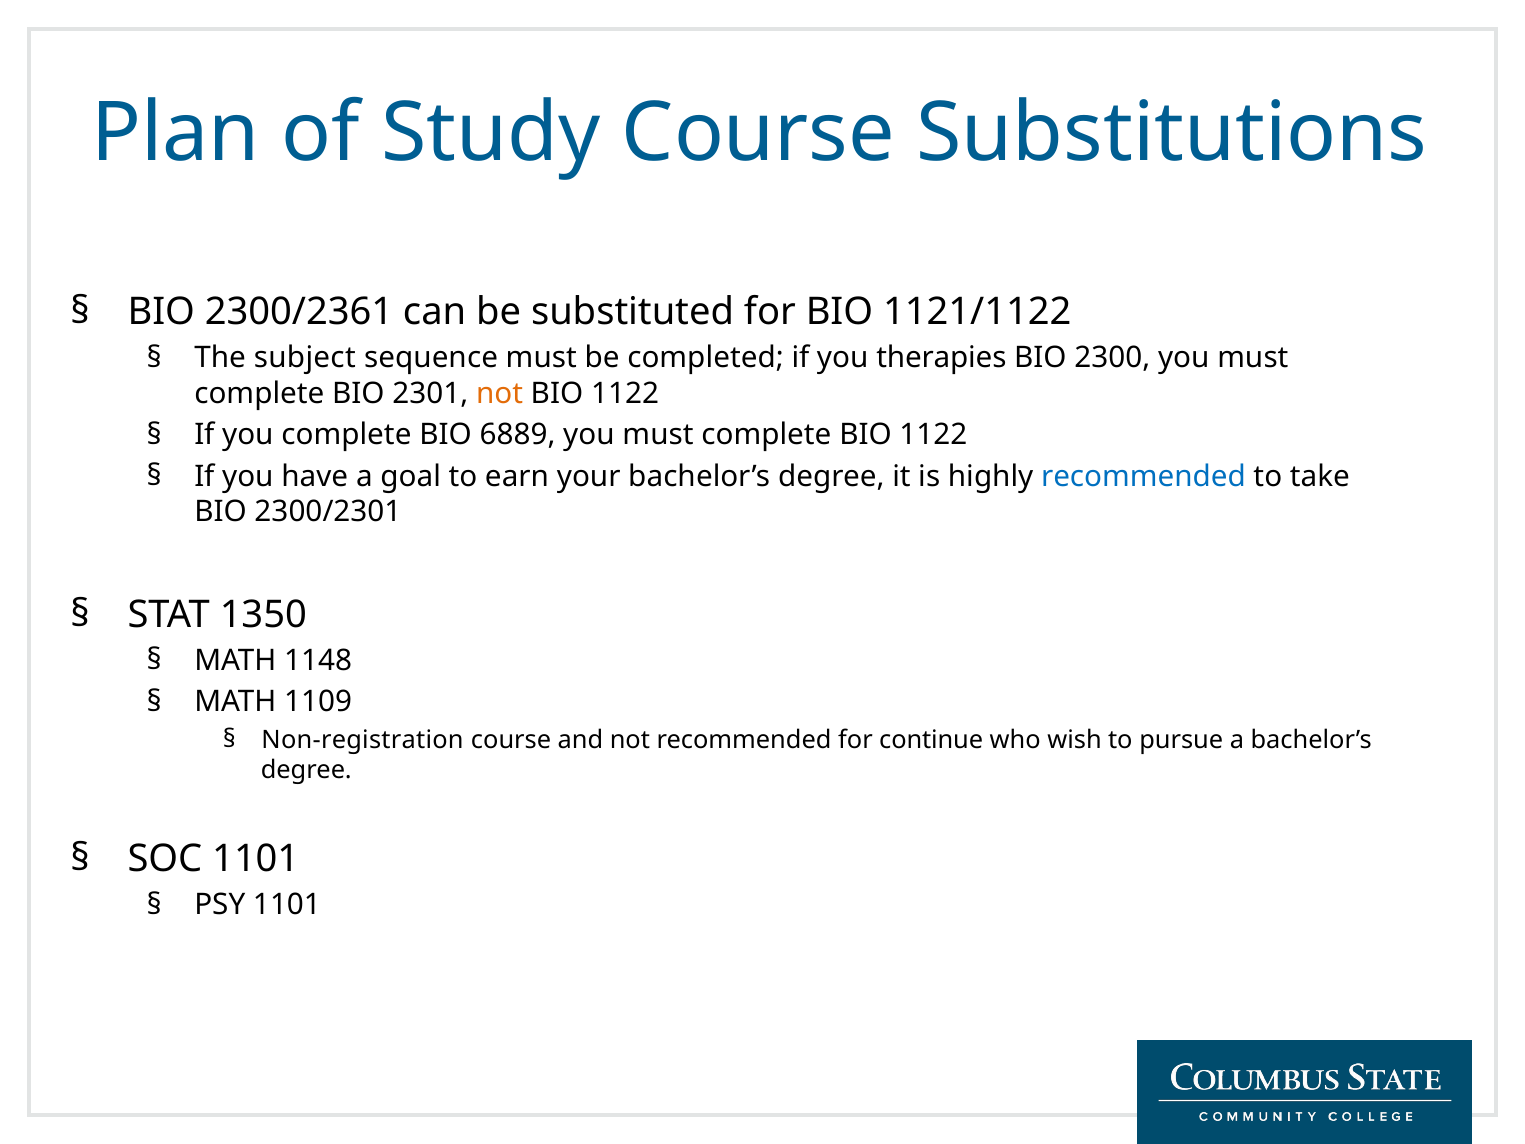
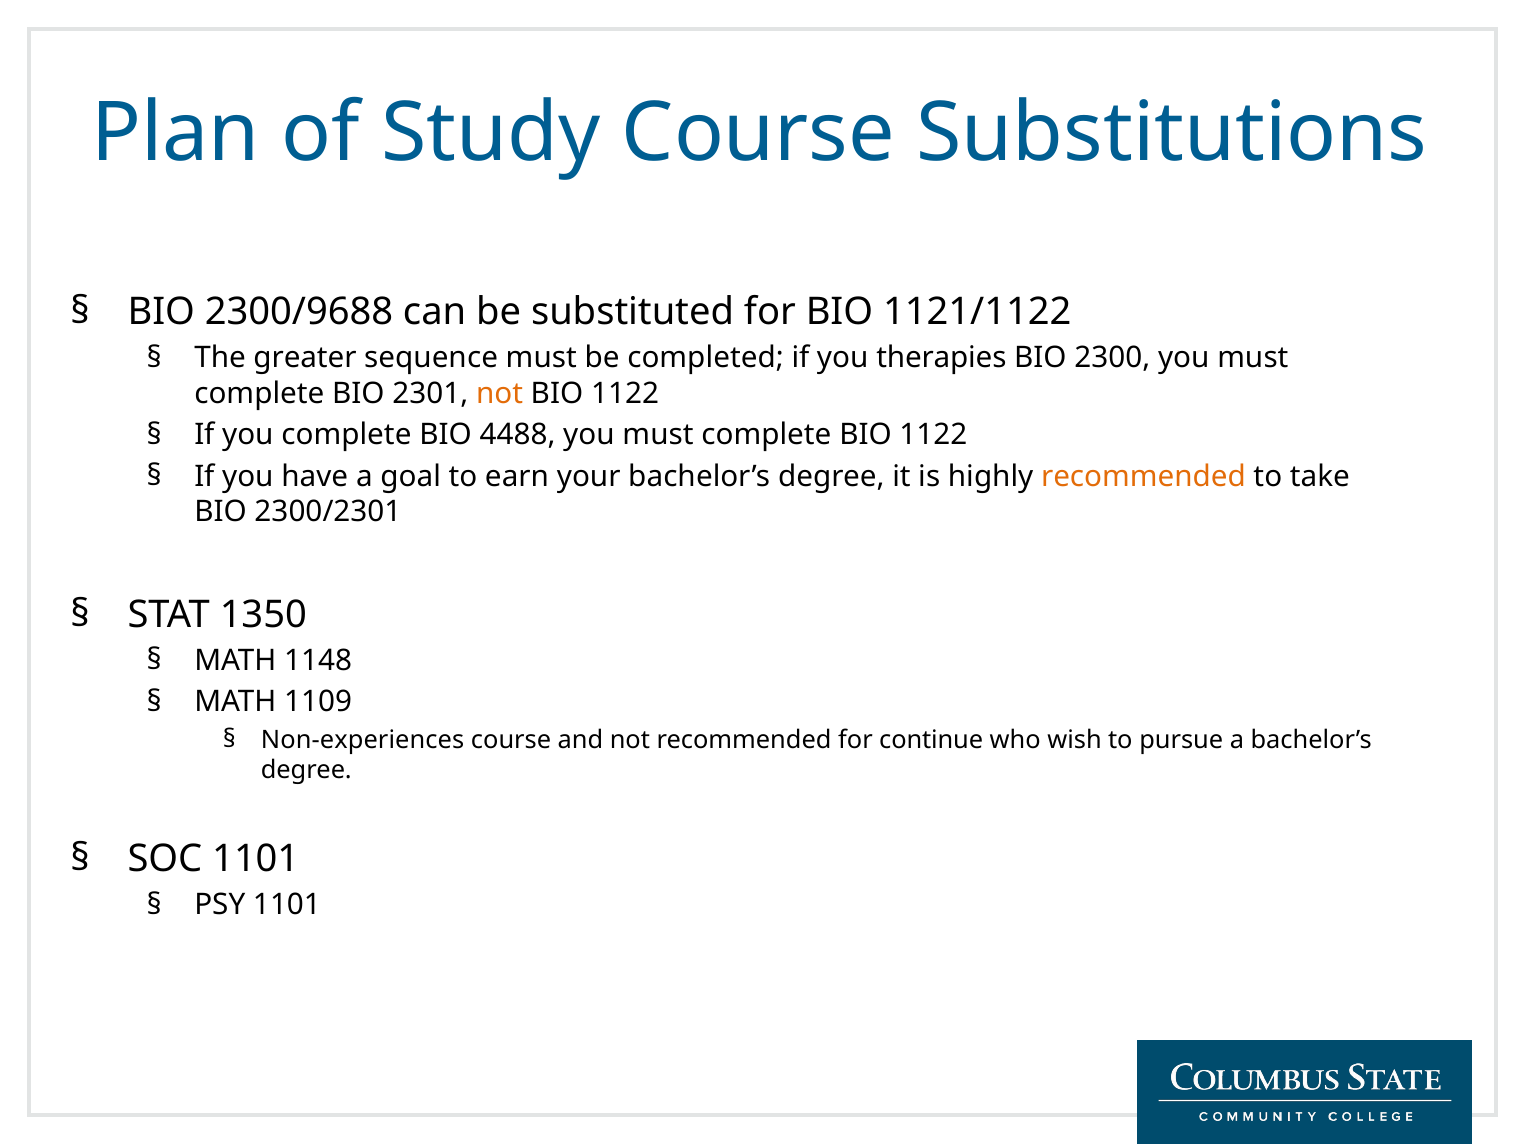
2300/2361: 2300/2361 -> 2300/9688
subject: subject -> greater
6889: 6889 -> 4488
recommended at (1143, 476) colour: blue -> orange
Non-registration: Non-registration -> Non-experiences
